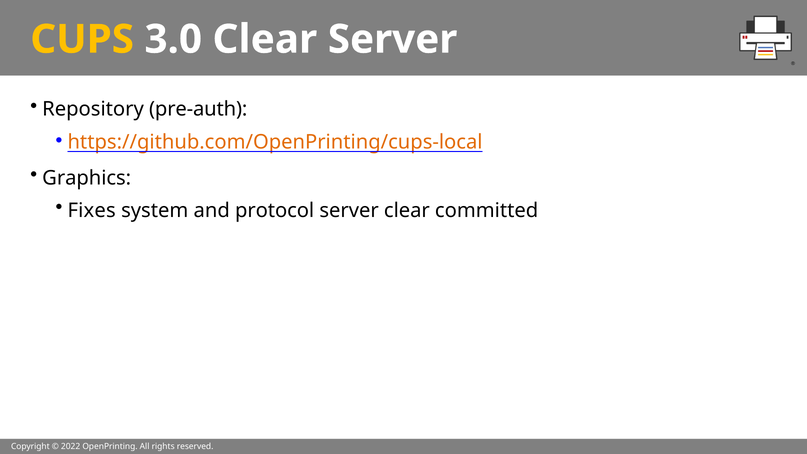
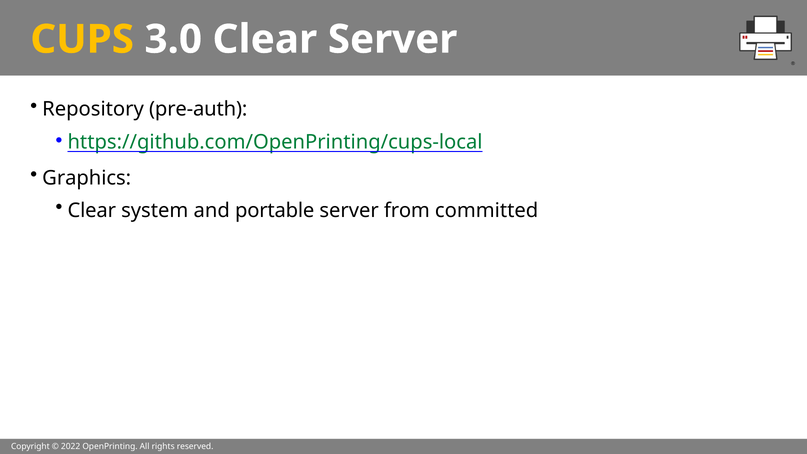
https://github.com/OpenPrinting/cups-local colour: orange -> green
Fixes at (92, 211): Fixes -> Clear
protocol: protocol -> portable
server clear: clear -> from
